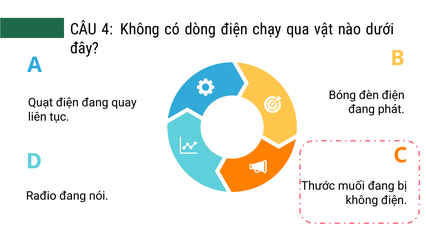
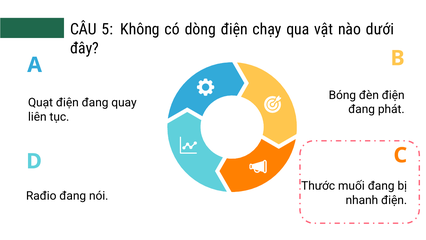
4: 4 -> 5
không at (362, 200): không -> nhanh
